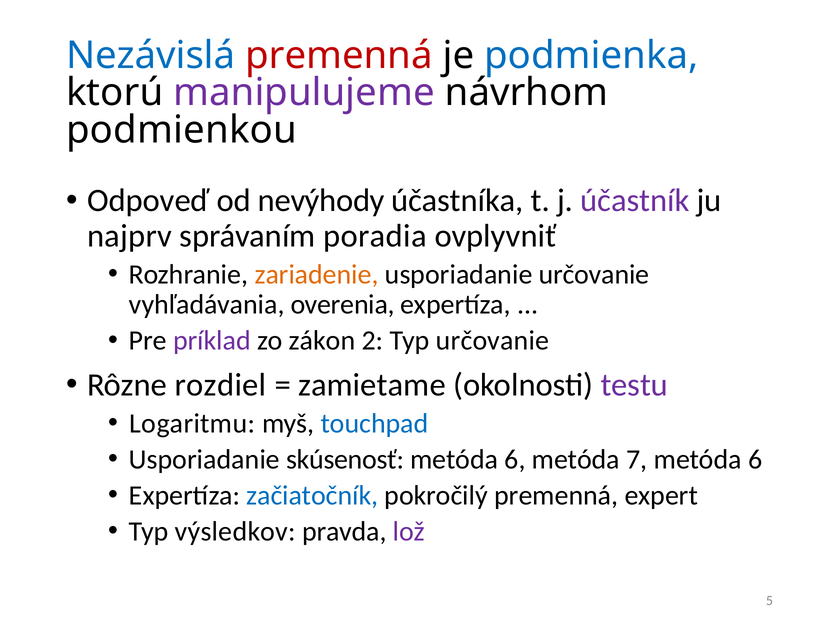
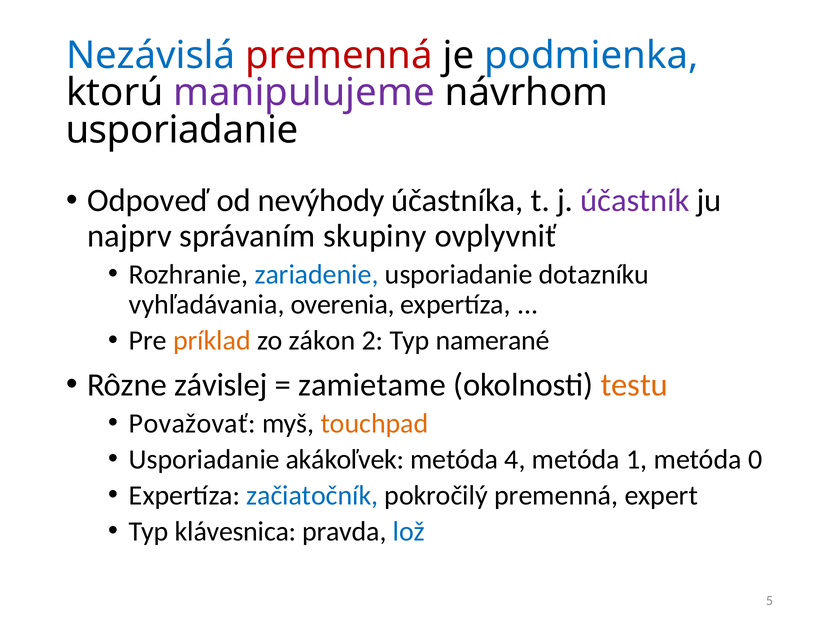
podmienkou at (182, 130): podmienkou -> usporiadanie
poradia: poradia -> skupiny
zariadenie colour: orange -> blue
usporiadanie určovanie: určovanie -> dotazníku
príklad colour: purple -> orange
Typ určovanie: určovanie -> namerané
rozdiel: rozdiel -> závislej
testu colour: purple -> orange
Logaritmu: Logaritmu -> Považovať
touchpad colour: blue -> orange
skúsenosť: skúsenosť -> akákoľvek
6 at (515, 460): 6 -> 4
7: 7 -> 1
6 at (755, 460): 6 -> 0
výsledkov: výsledkov -> klávesnica
lož colour: purple -> blue
